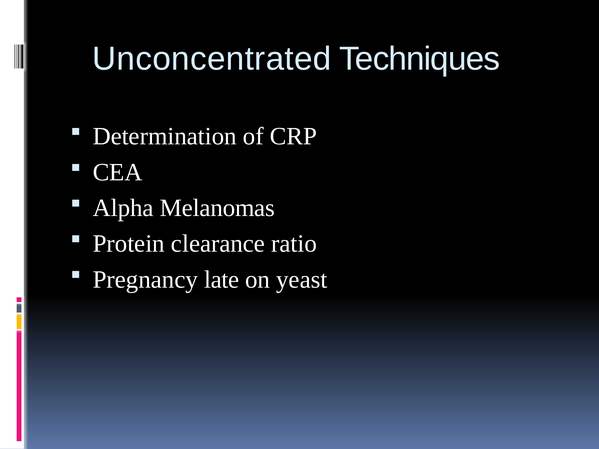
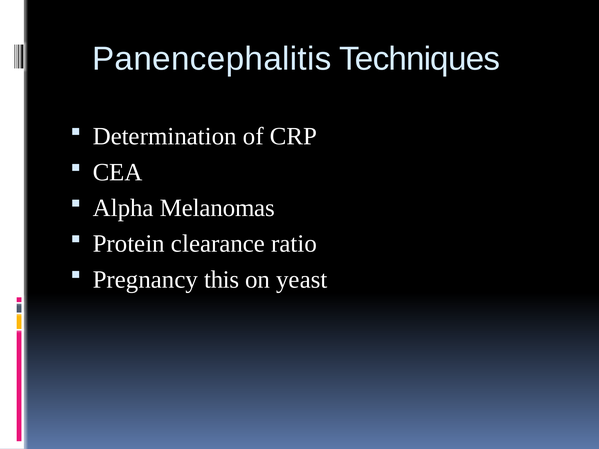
Unconcentrated: Unconcentrated -> Panencephalitis
late: late -> this
